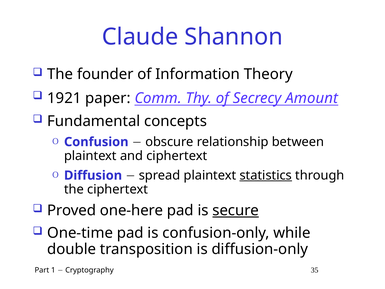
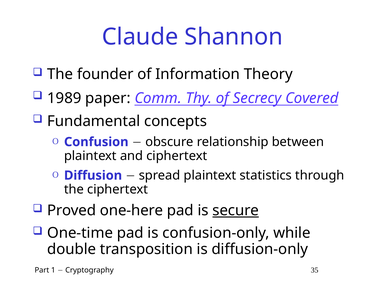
1921: 1921 -> 1989
Amount: Amount -> Covered
statistics underline: present -> none
